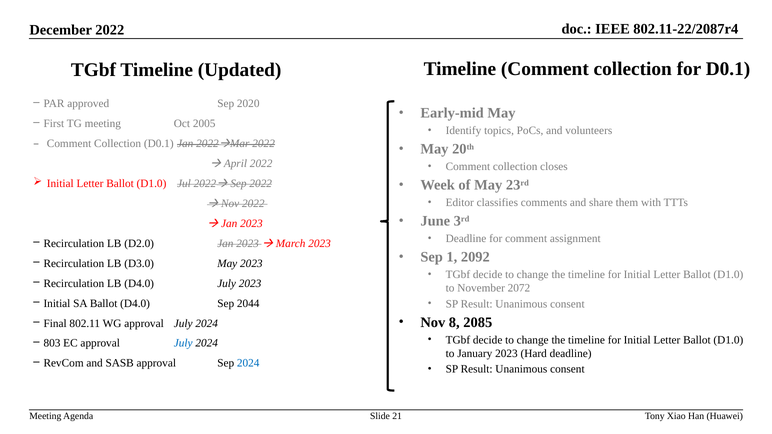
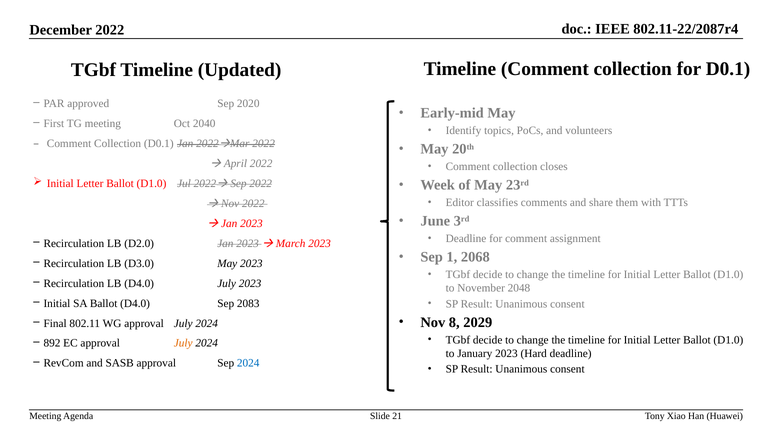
2005: 2005 -> 2040
2092: 2092 -> 2068
2072: 2072 -> 2048
2044: 2044 -> 2083
2085: 2085 -> 2029
803: 803 -> 892
July at (183, 343) colour: blue -> orange
